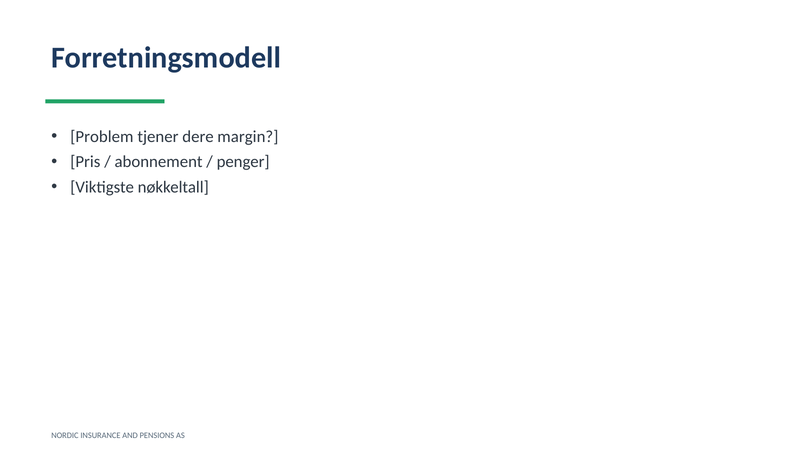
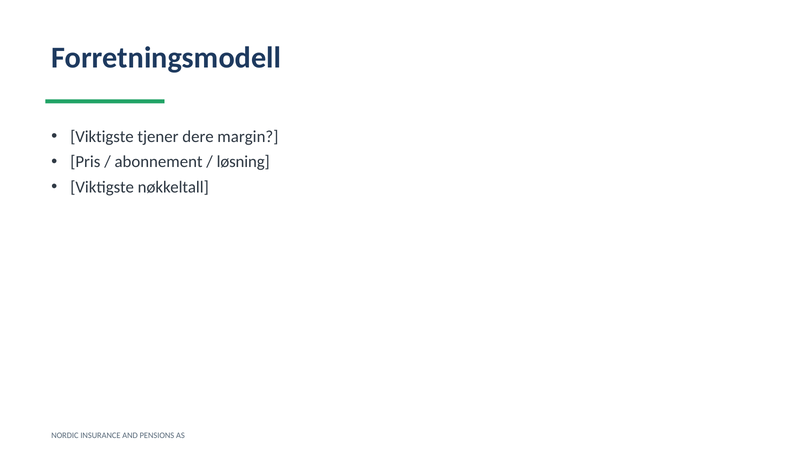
Problem at (102, 137): Problem -> Viktigste
penger: penger -> løsning
